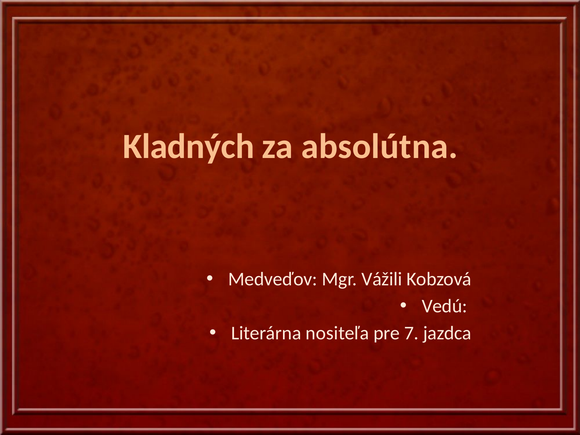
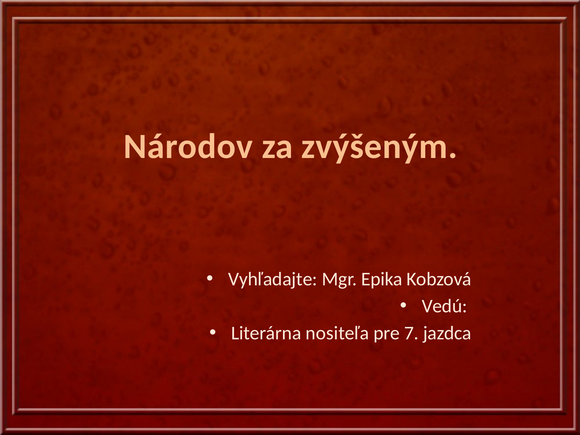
Kladných: Kladných -> Národov
absolútna: absolútna -> zvýšeným
Medveďov: Medveďov -> Vyhľadajte
Vážili: Vážili -> Epika
